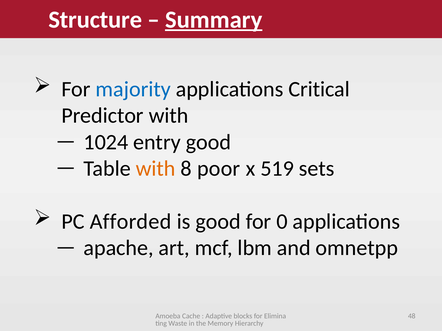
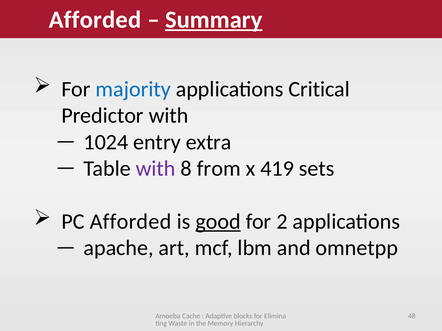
Structure at (95, 20): Structure -> Afforded
entry good: good -> extra
with at (156, 169) colour: orange -> purple
poor: poor -> from
519: 519 -> 419
good at (218, 222) underline: none -> present
0: 0 -> 2
